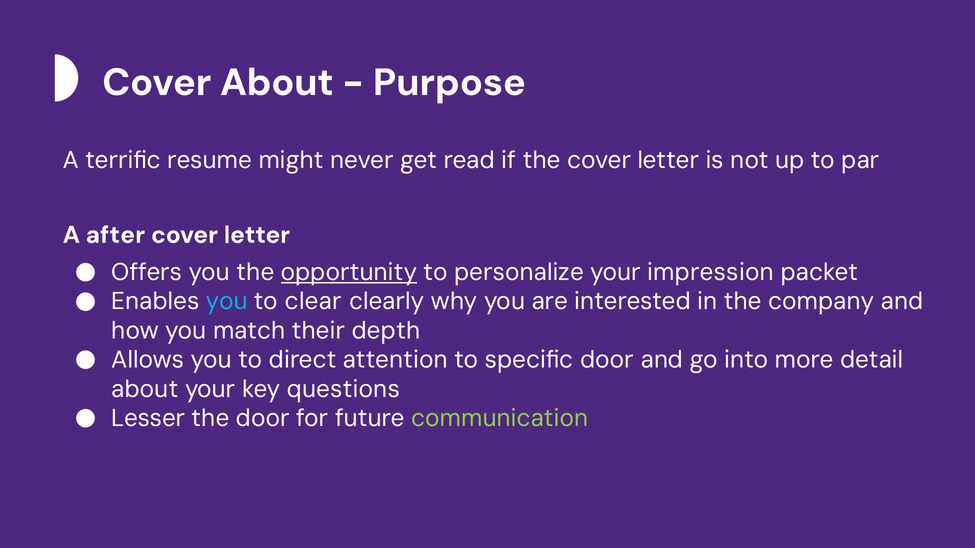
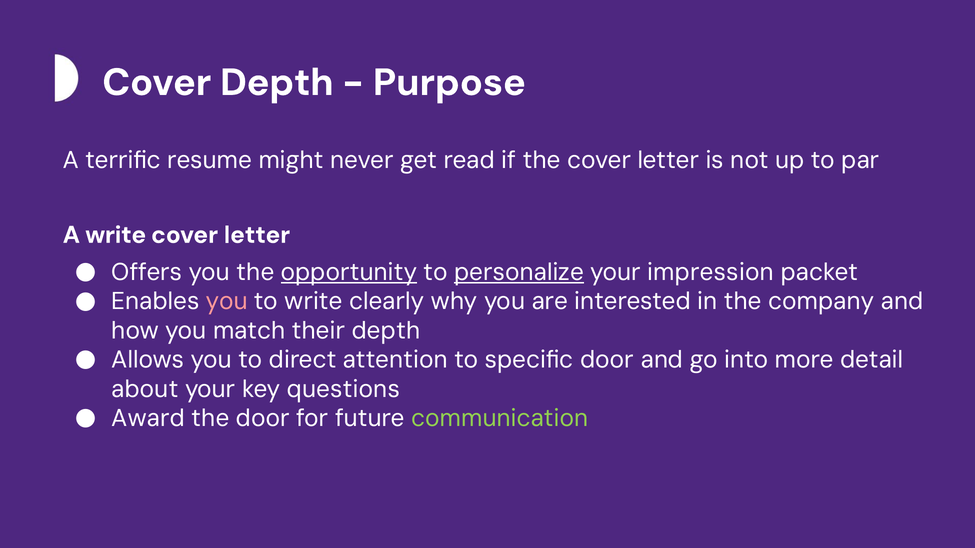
Cover About: About -> Depth
A after: after -> write
personalize underline: none -> present
you at (227, 302) colour: light blue -> pink
to clear: clear -> write
Lesser: Lesser -> Award
